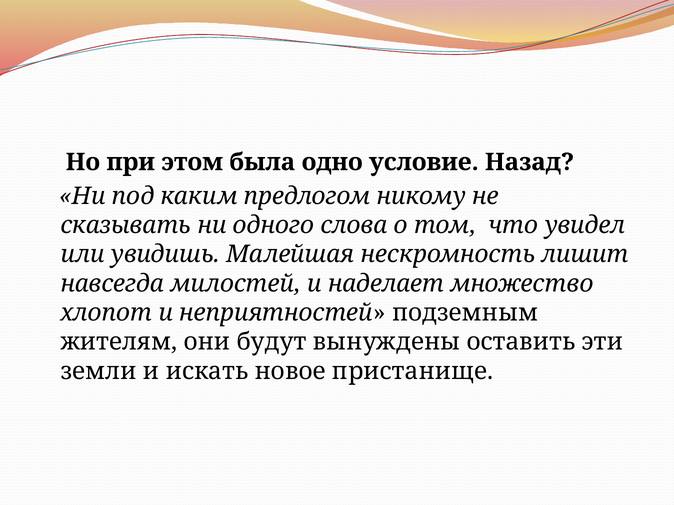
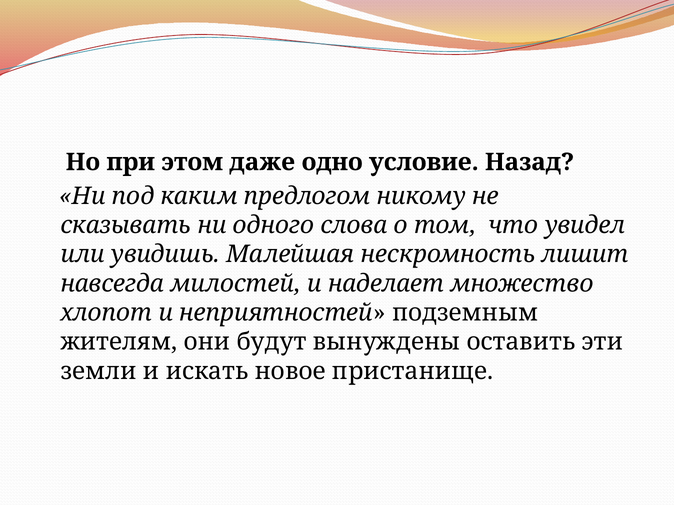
была: была -> даже
